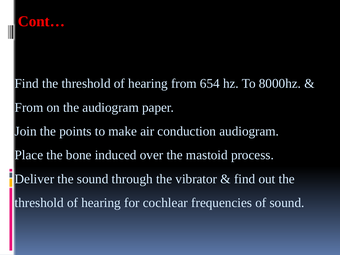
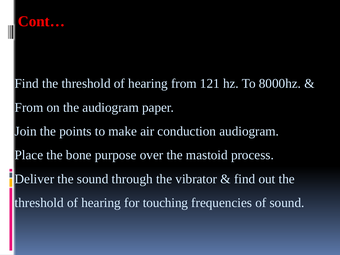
654: 654 -> 121
induced: induced -> purpose
cochlear: cochlear -> touching
